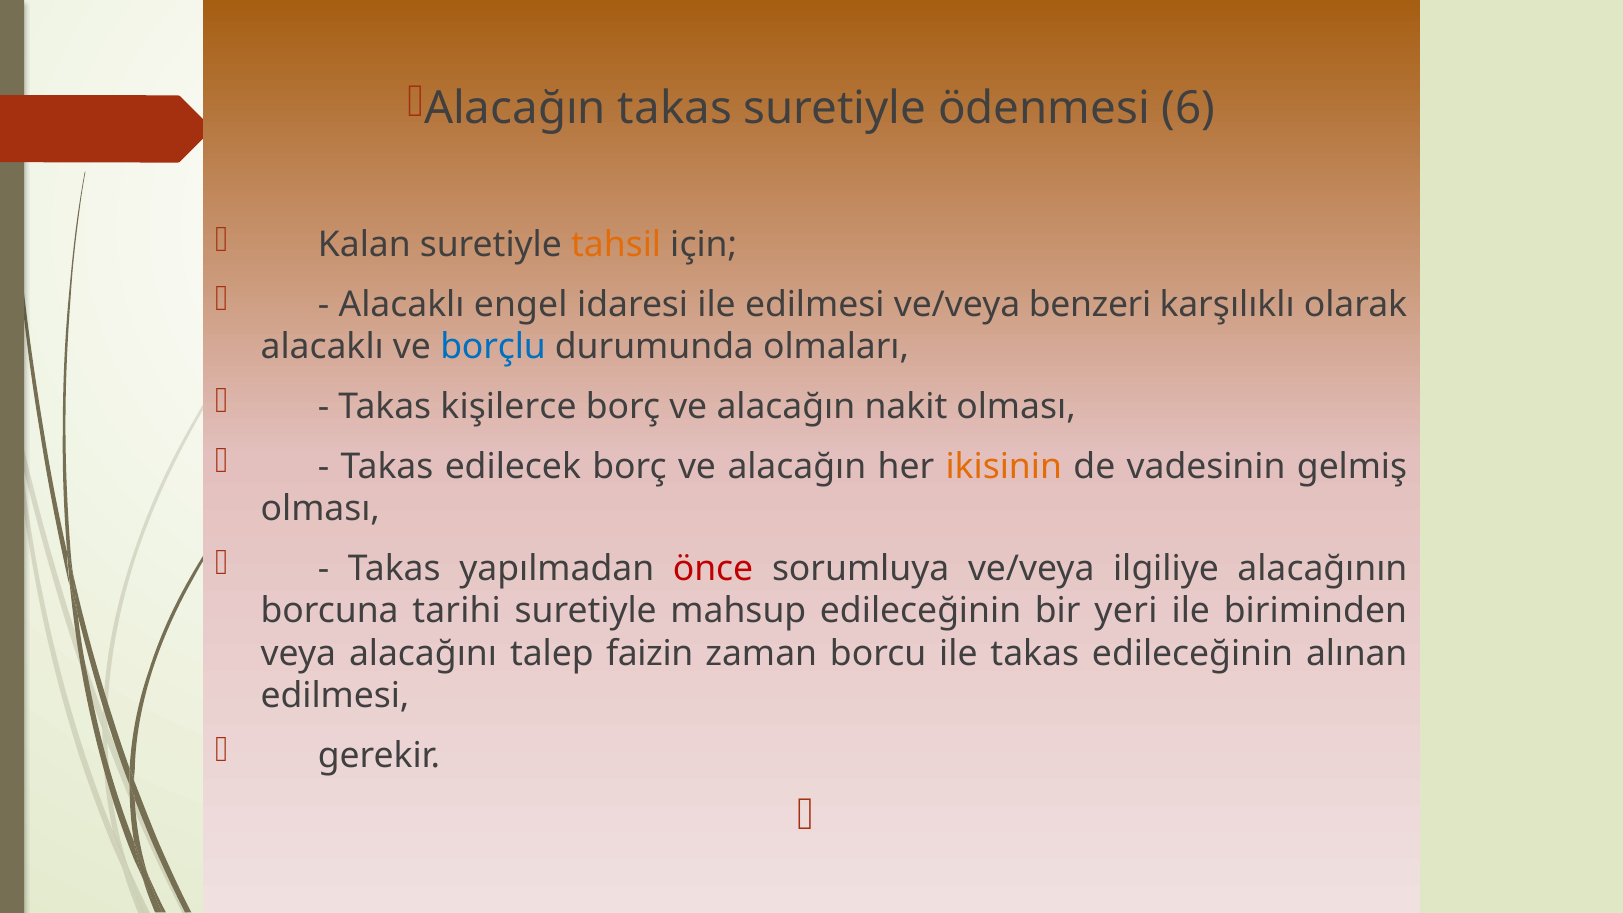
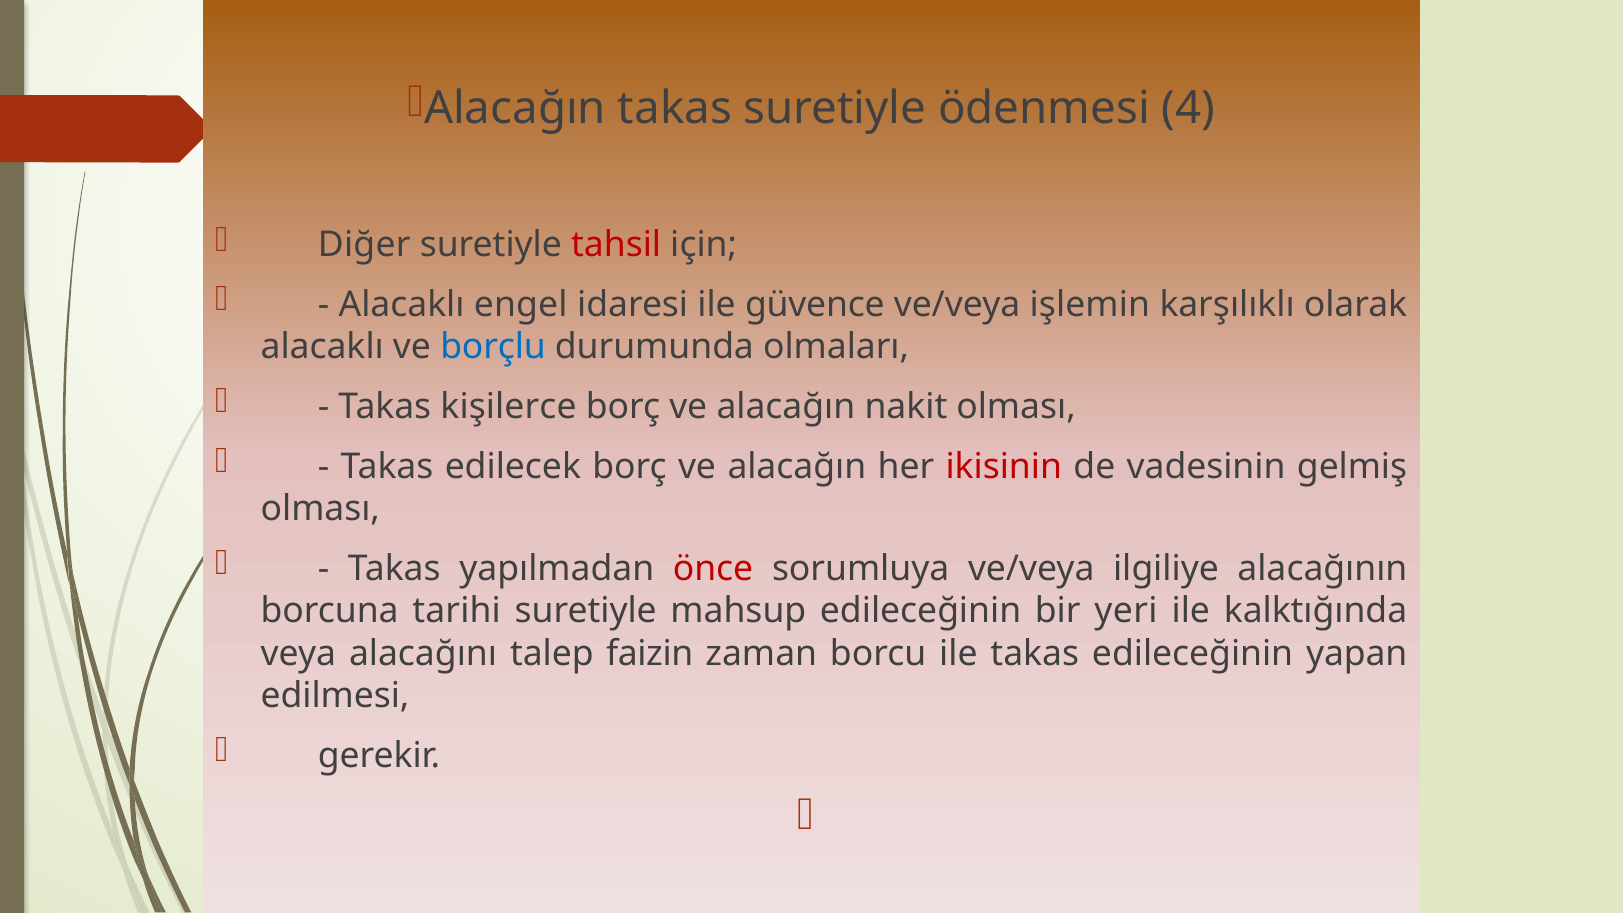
6: 6 -> 4
Kalan: Kalan -> Diğer
tahsil colour: orange -> red
ile edilmesi: edilmesi -> güvence
benzeri: benzeri -> işlemin
ikisinin colour: orange -> red
biriminden: biriminden -> kalktığında
alınan: alınan -> yapan
